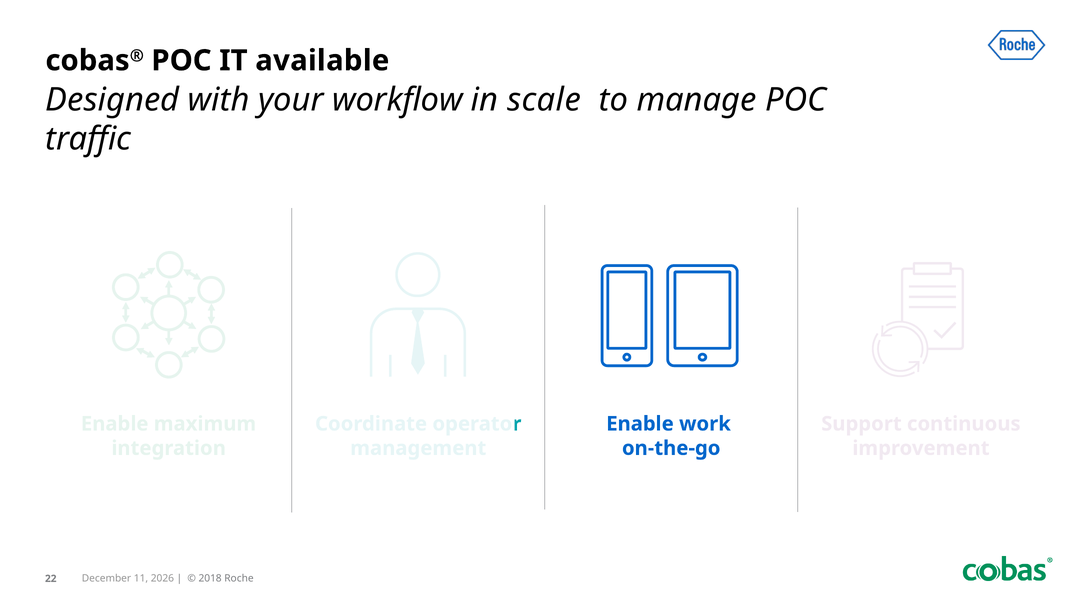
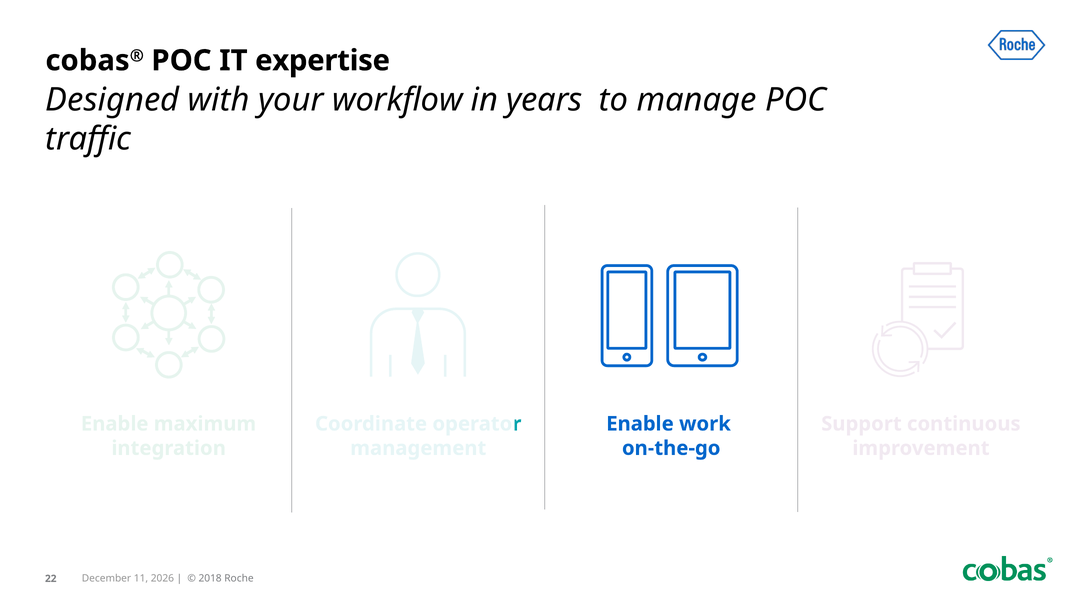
available: available -> expertise
scale: scale -> years
